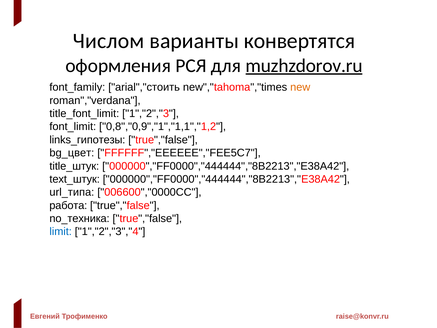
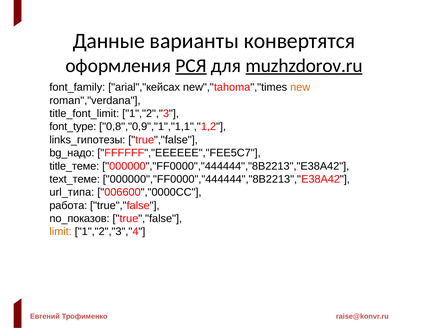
Числом: Числом -> Данные
РСЯ underline: none -> present
arial","стоить: arial","стоить -> arial","кейсах
font_limit: font_limit -> font_type
bg_цвет: bg_цвет -> bg_надо
title_штук: title_штук -> title_теме
text_штук: text_штук -> text_теме
no_техника: no_техника -> no_показов
limit colour: blue -> orange
